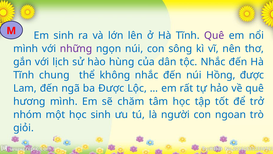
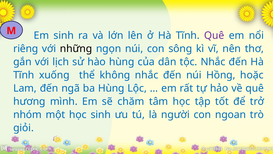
mình at (26, 49): mình -> riêng
những colour: purple -> black
chung: chung -> xuống
Hồng được: được -> hoặc
ba Được: Được -> Hùng
